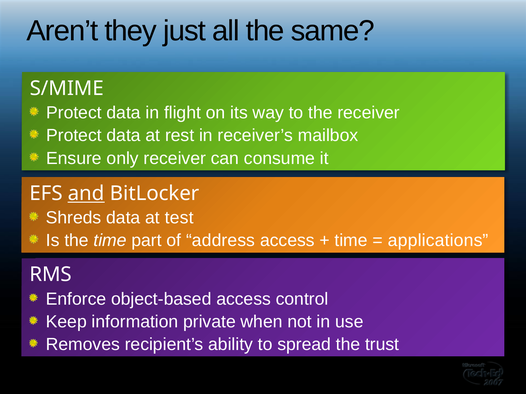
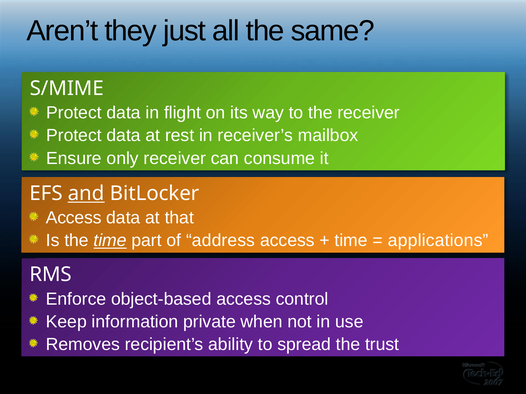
Shreds at (74, 218): Shreds -> Access
test: test -> that
time at (110, 241) underline: none -> present
